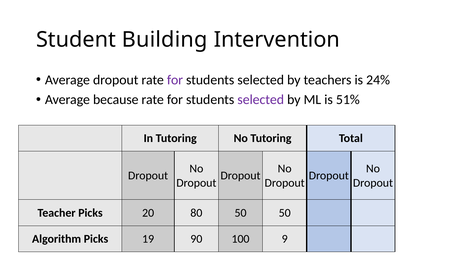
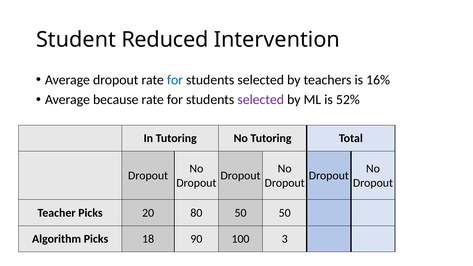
Building: Building -> Reduced
for at (175, 80) colour: purple -> blue
24%: 24% -> 16%
51%: 51% -> 52%
19: 19 -> 18
9: 9 -> 3
